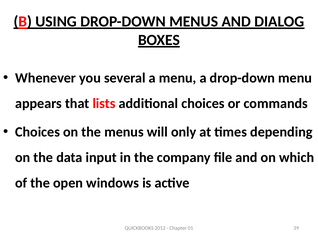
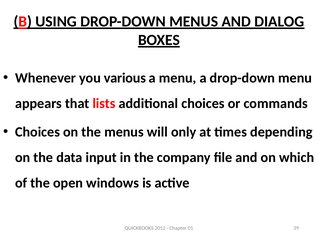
several: several -> various
